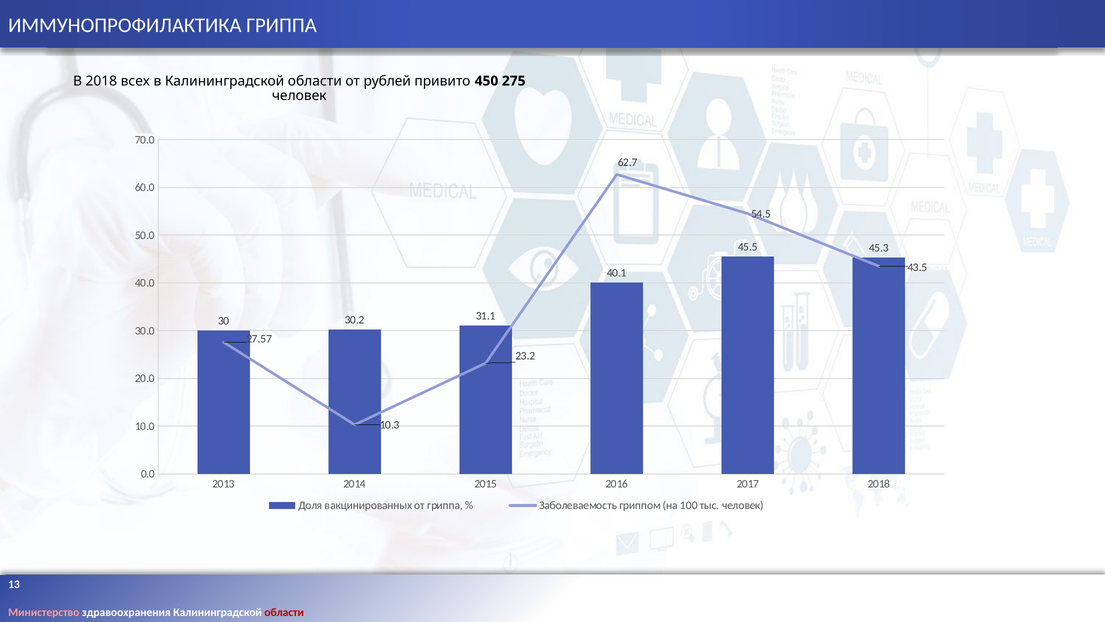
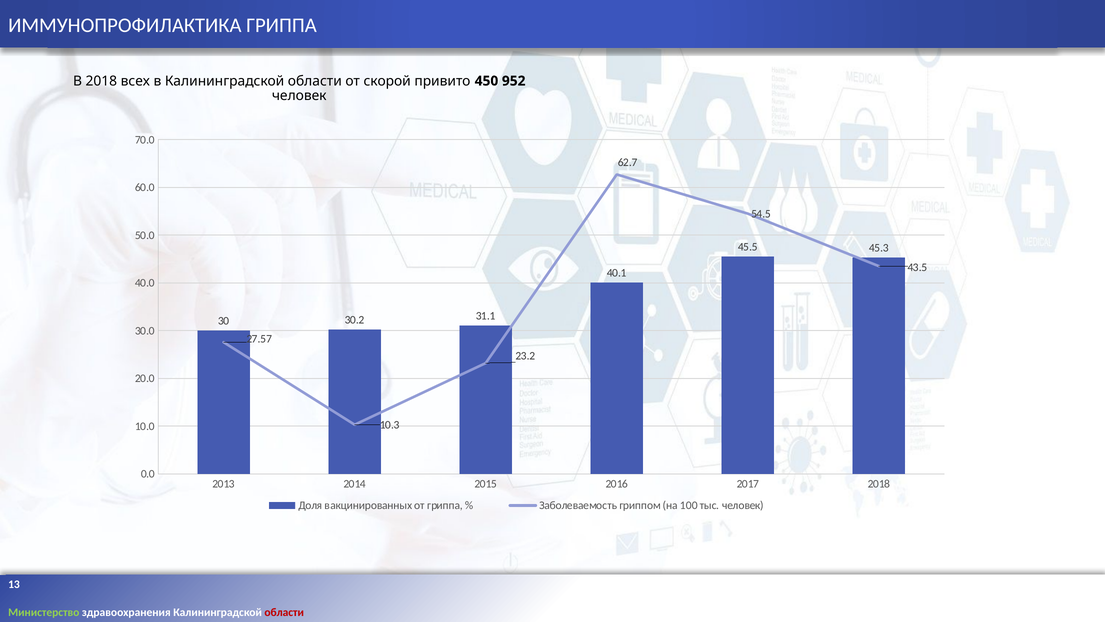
рублей: рублей -> скорой
275: 275 -> 952
Министерство colour: pink -> light green
